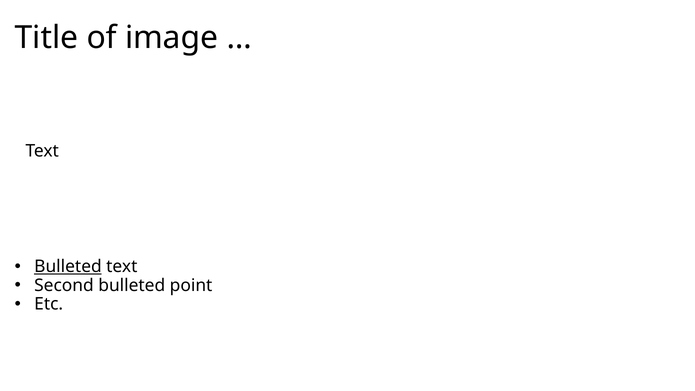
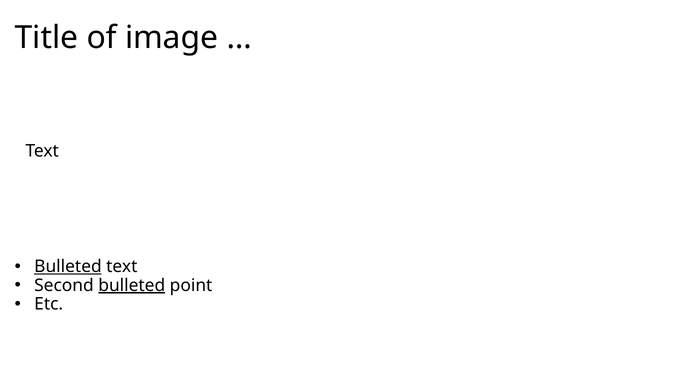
bulleted at (132, 285) underline: none -> present
